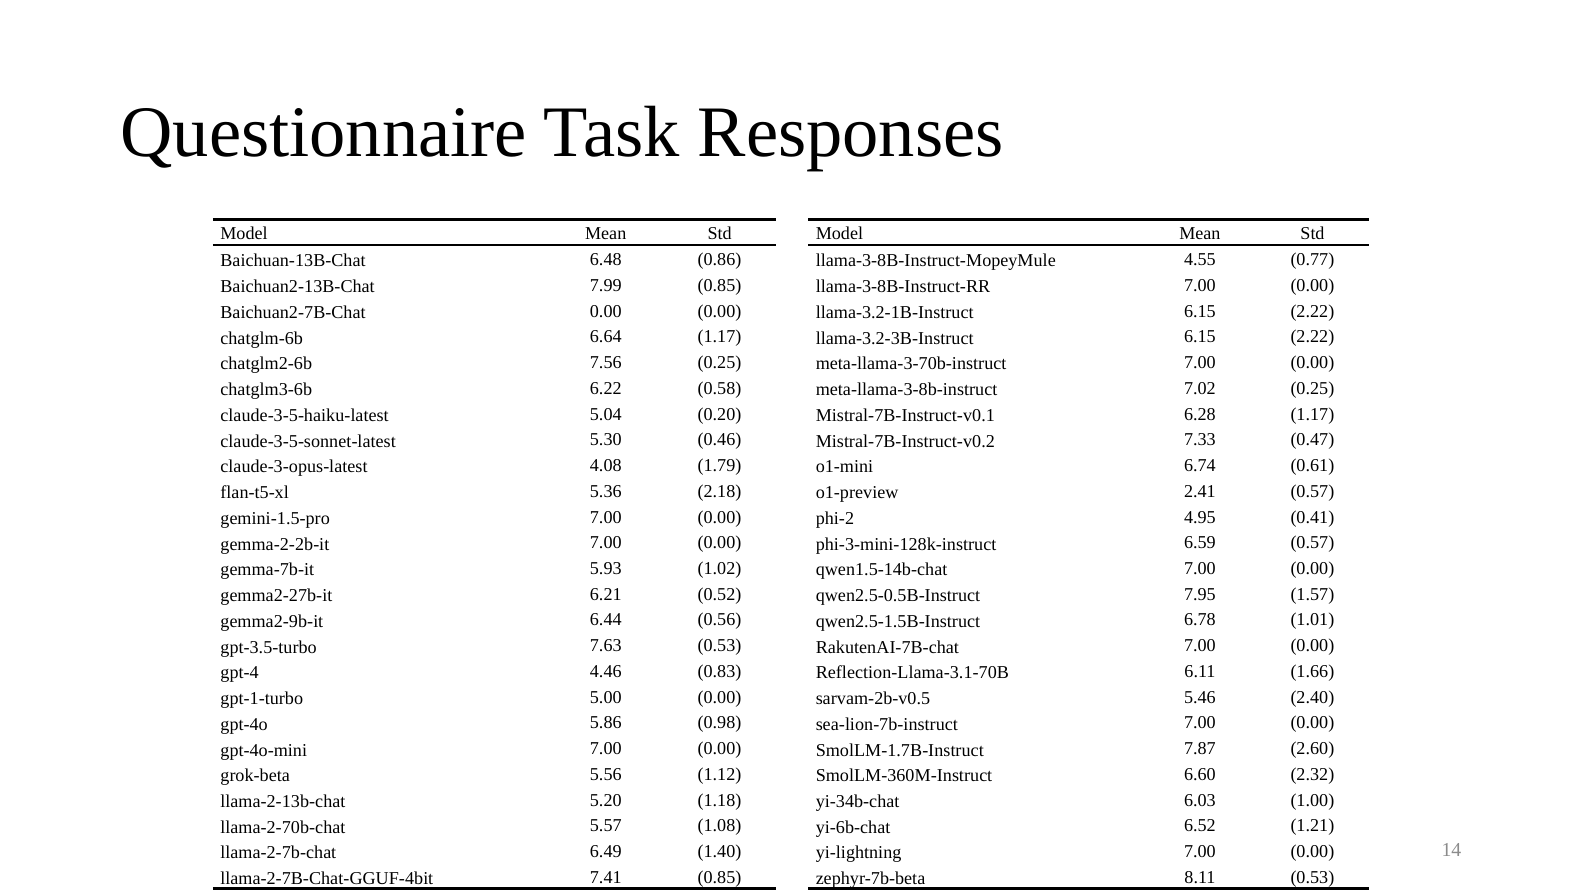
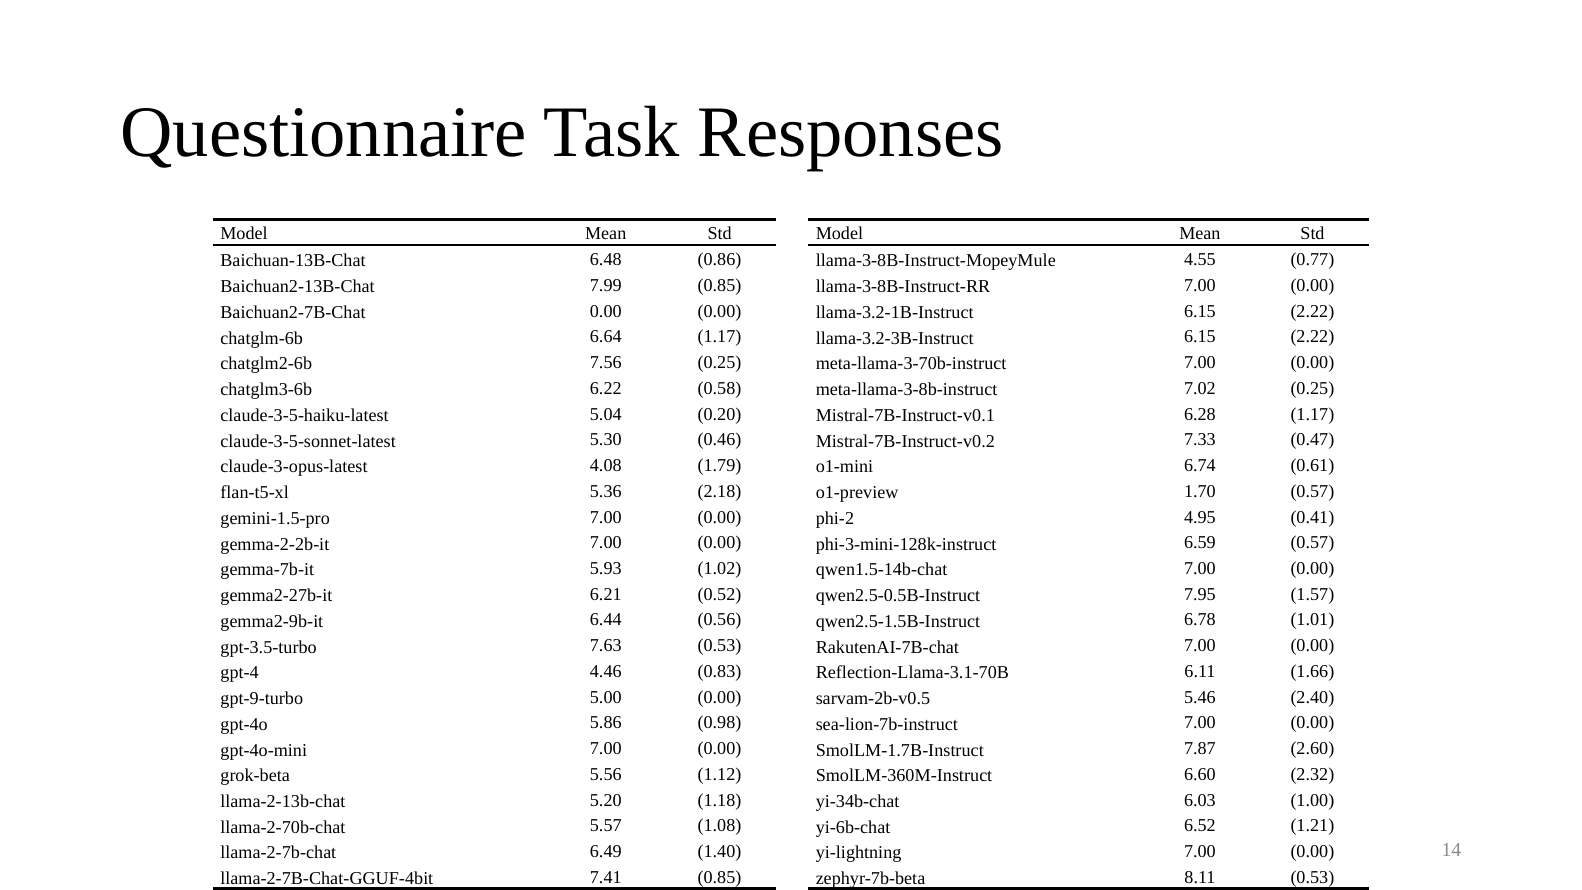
2.41: 2.41 -> 1.70
gpt-1-turbo: gpt-1-turbo -> gpt-9-turbo
